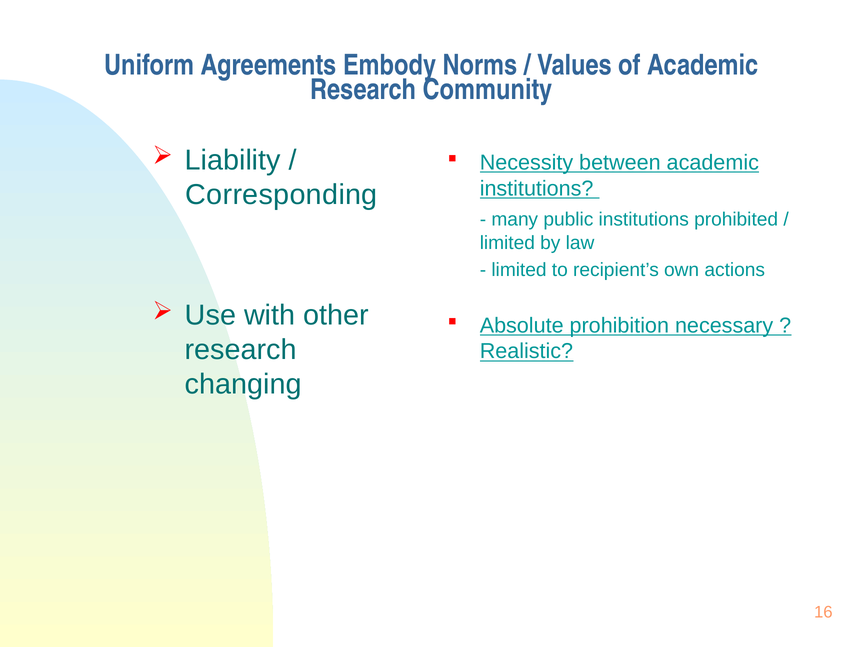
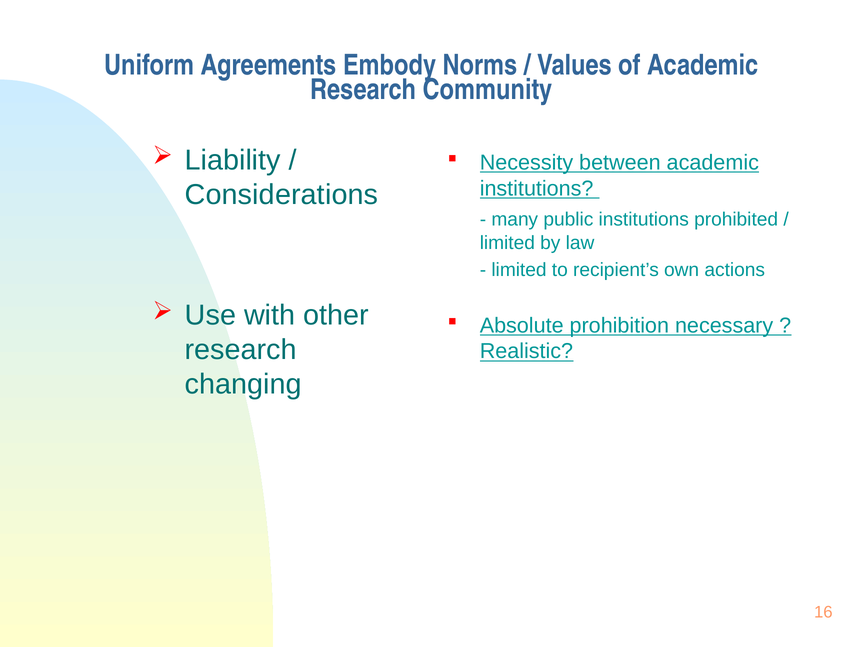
Corresponding: Corresponding -> Considerations
